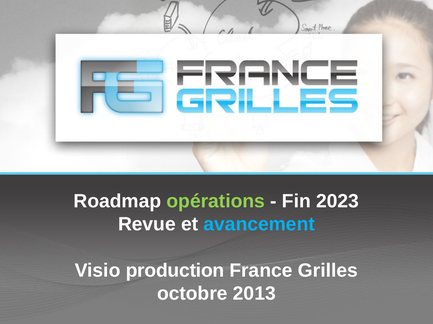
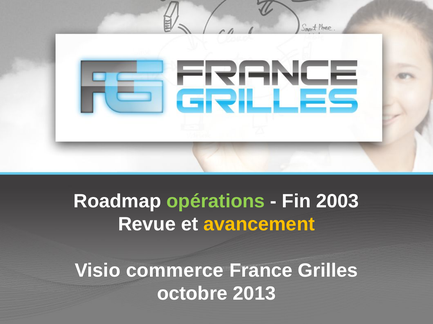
2023: 2023 -> 2003
avancement colour: light blue -> yellow
production: production -> commerce
